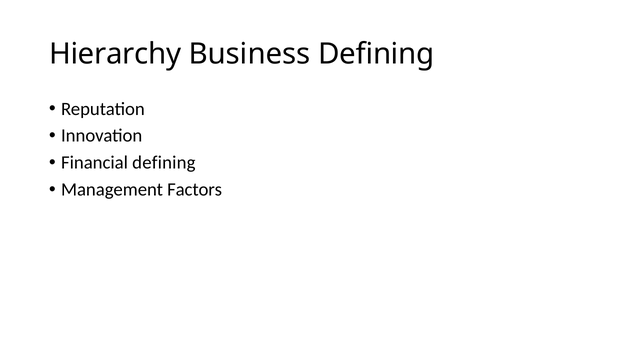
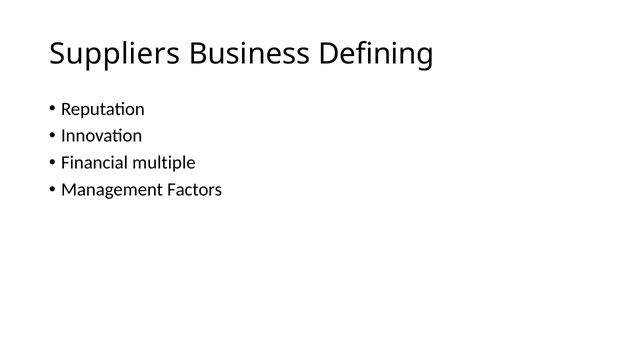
Hierarchy: Hierarchy -> Suppliers
Financial defining: defining -> multiple
